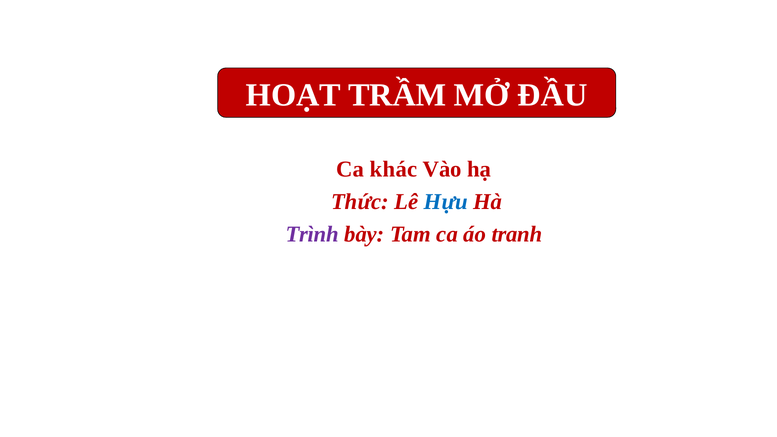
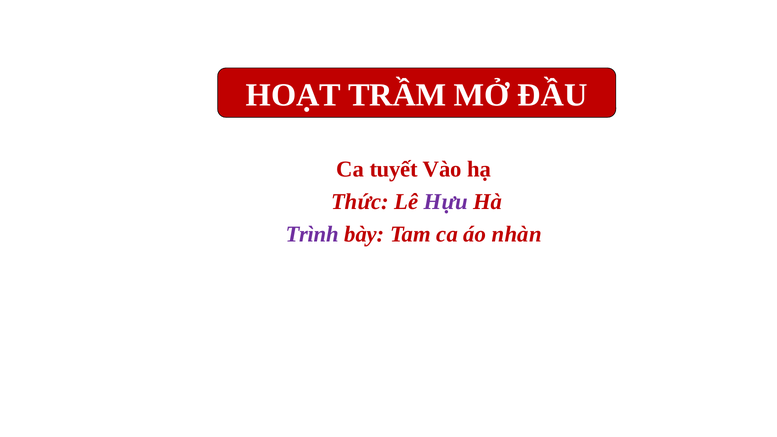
khác: khác -> tuyết
Hựu colour: blue -> purple
tranh: tranh -> nhàn
